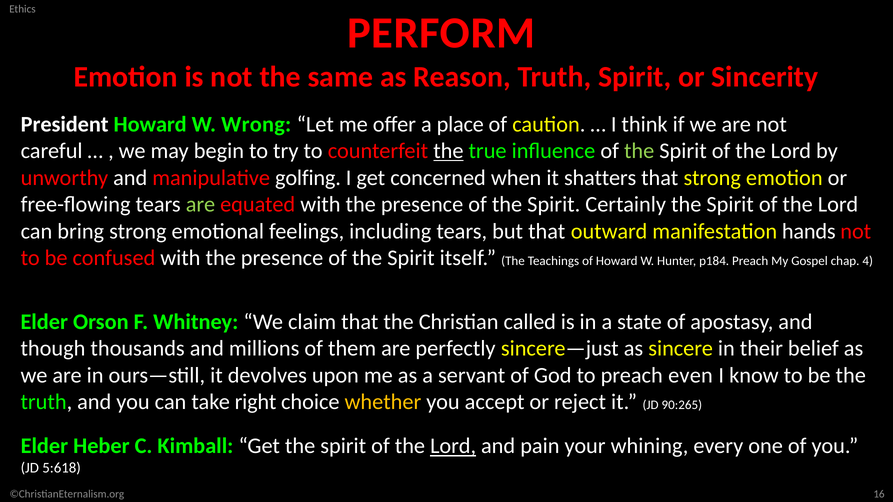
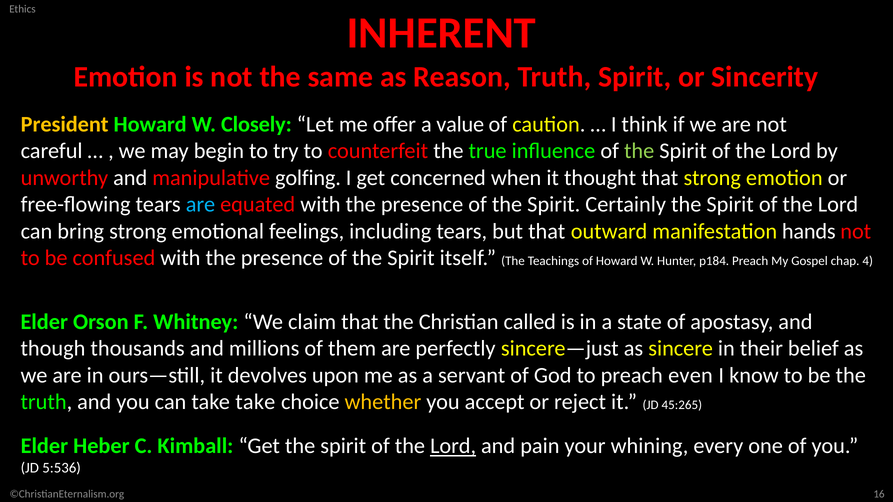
PERFORM: PERFORM -> INHERENT
President colour: white -> yellow
Wrong: Wrong -> Closely
place: place -> value
the at (448, 151) underline: present -> none
shatters: shatters -> thought
are at (200, 205) colour: light green -> light blue
take right: right -> take
90:265: 90:265 -> 45:265
5:618: 5:618 -> 5:536
